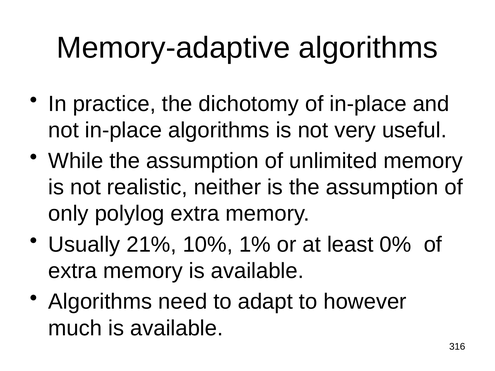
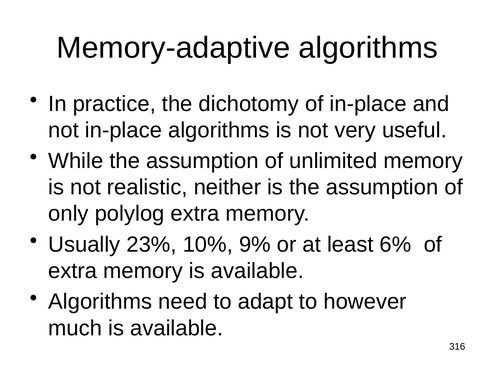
21%: 21% -> 23%
1%: 1% -> 9%
0%: 0% -> 6%
